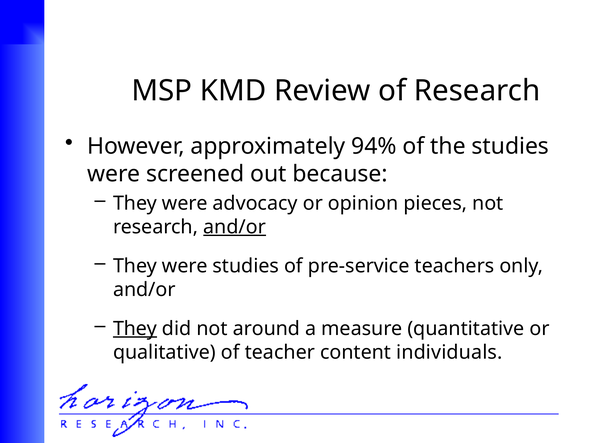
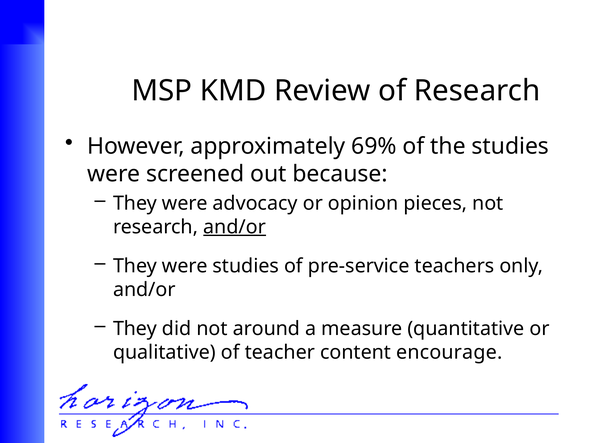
94%: 94% -> 69%
They at (135, 329) underline: present -> none
individuals: individuals -> encourage
